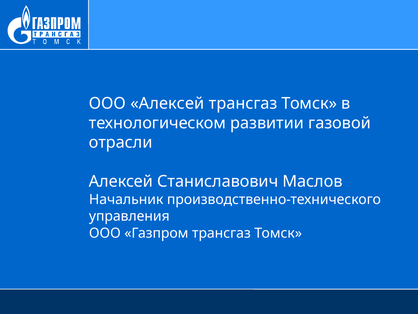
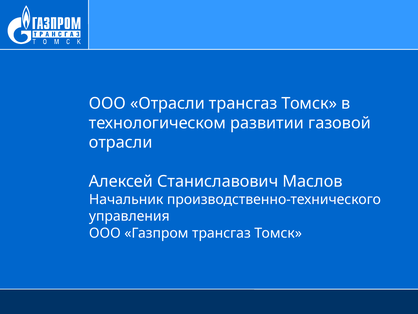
ООО Алексей: Алексей -> Отрасли
